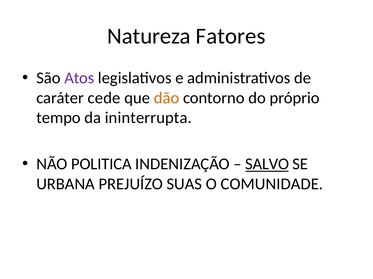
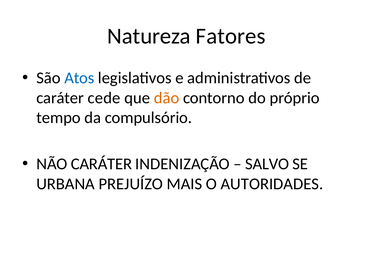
Atos colour: purple -> blue
ininterrupta: ininterrupta -> compulsório
NÃO POLITICA: POLITICA -> CARÁTER
SALVO underline: present -> none
SUAS: SUAS -> MAIS
COMUNIDADE: COMUNIDADE -> AUTORIDADES
